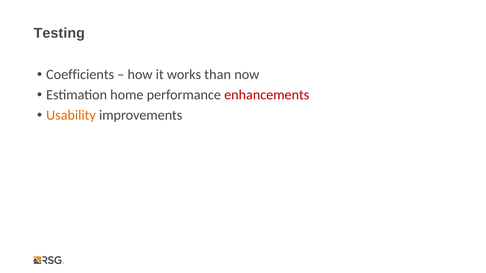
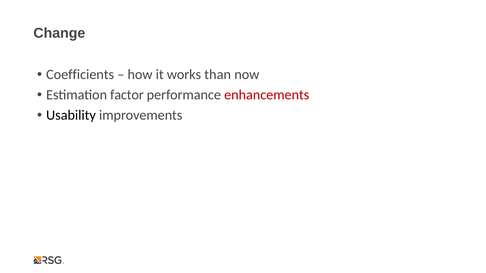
Testing: Testing -> Change
home: home -> factor
Usability colour: orange -> black
